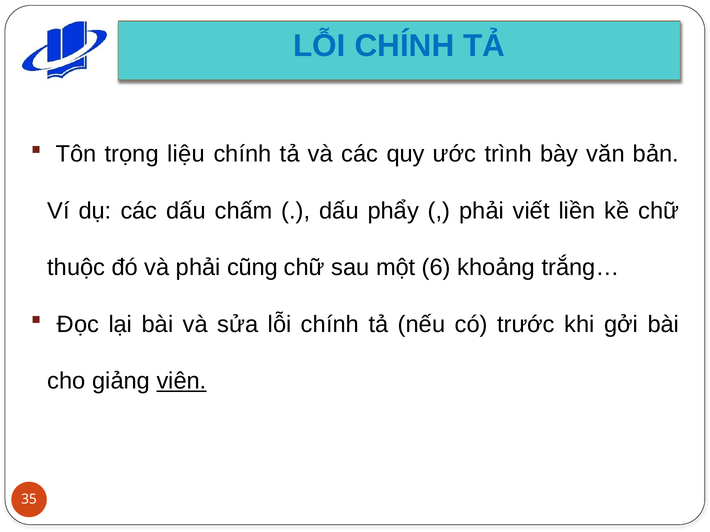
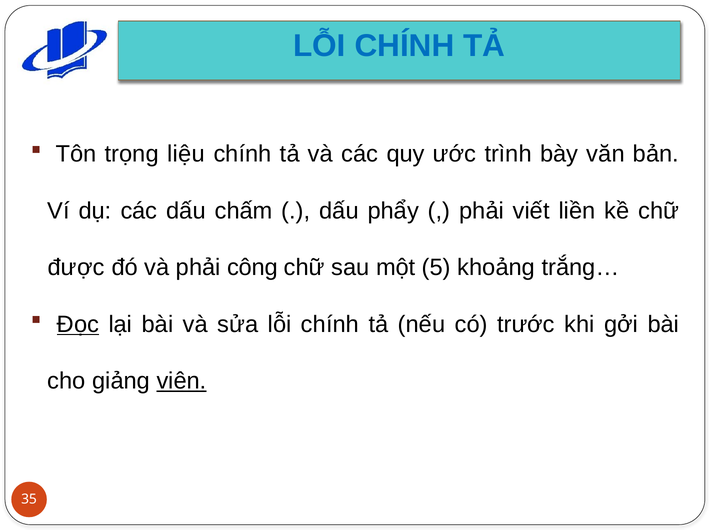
thuộc: thuộc -> được
cũng: cũng -> công
6: 6 -> 5
Đọc underline: none -> present
